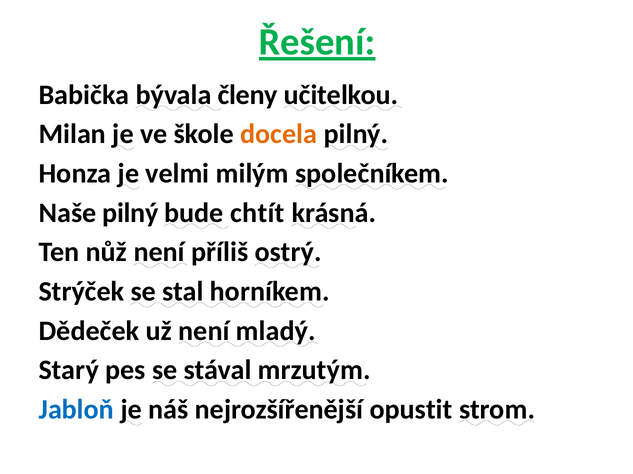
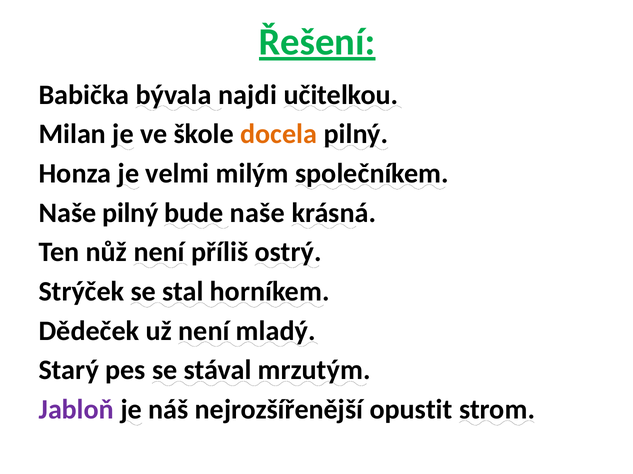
členy: členy -> najdi
bude chtít: chtít -> naše
Jabloň colour: blue -> purple
